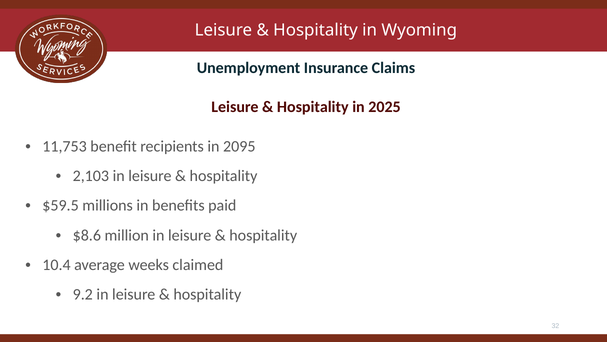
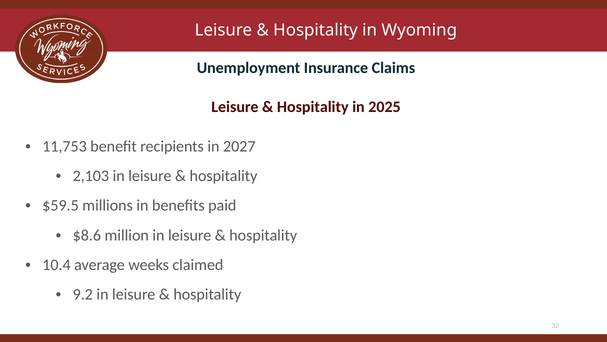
2095: 2095 -> 2027
